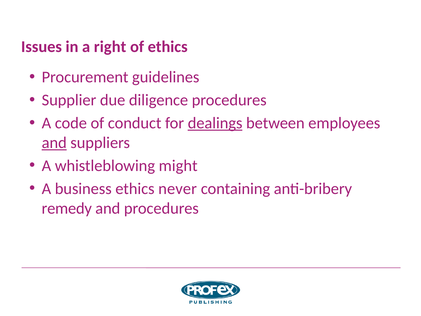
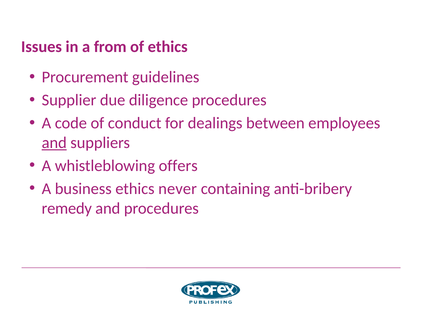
right: right -> from
dealings underline: present -> none
might: might -> offers
